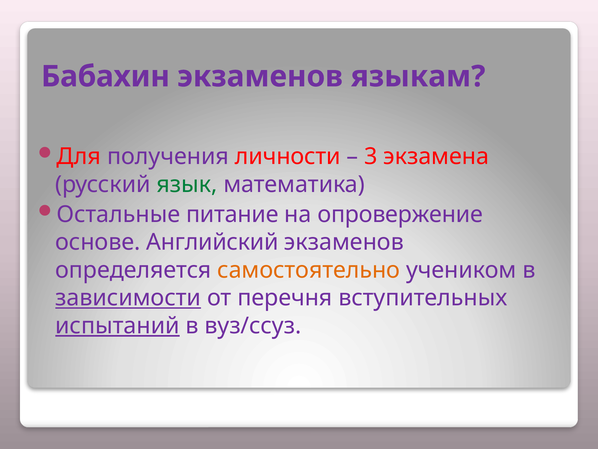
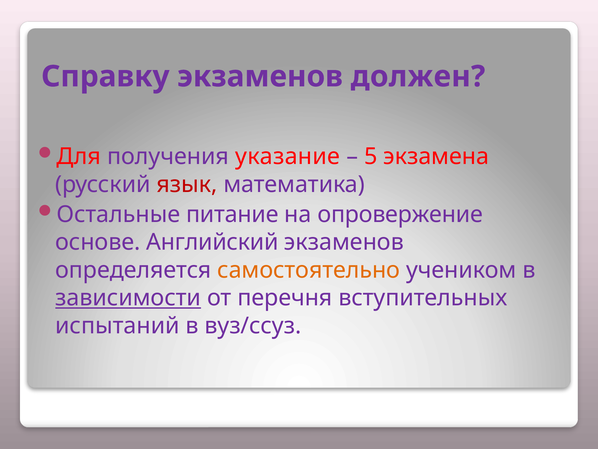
Бабахин: Бабахин -> Справку
языкам: языкам -> должен
личности: личности -> указание
3: 3 -> 5
язык colour: green -> red
испытаний underline: present -> none
